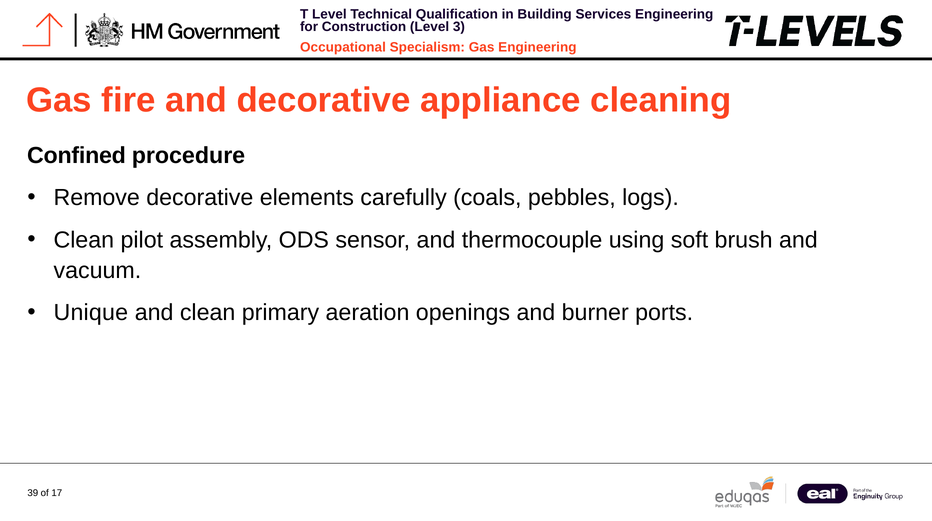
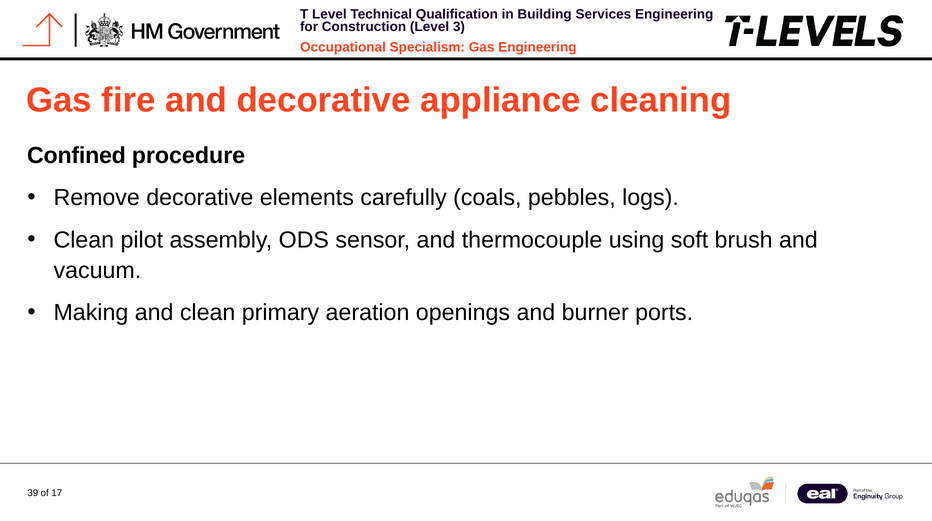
Unique: Unique -> Making
